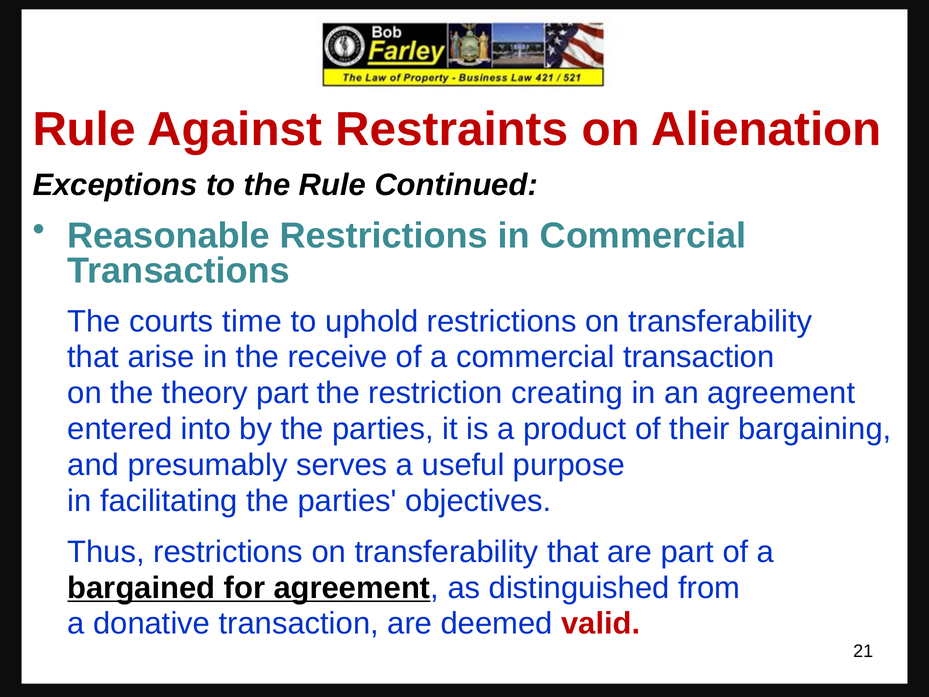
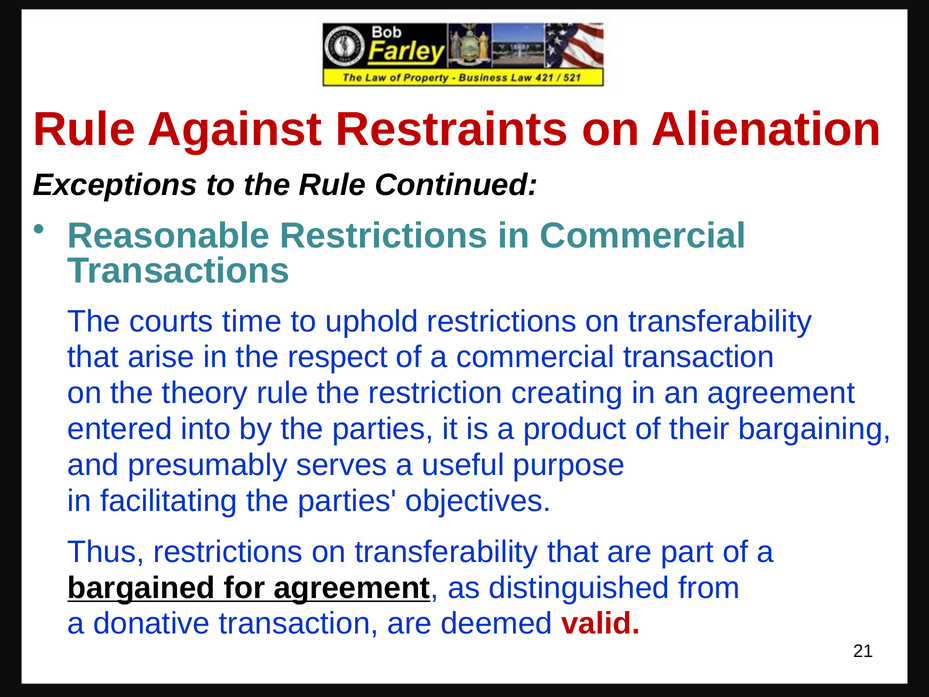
receive: receive -> respect
theory part: part -> rule
